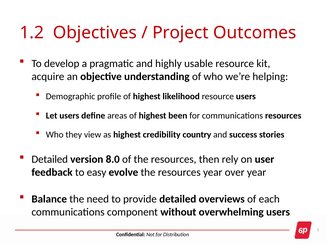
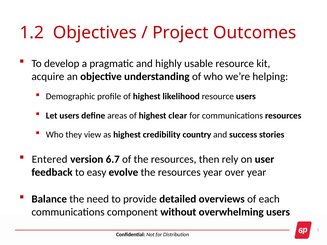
been: been -> clear
Detailed at (50, 159): Detailed -> Entered
8.0: 8.0 -> 6.7
